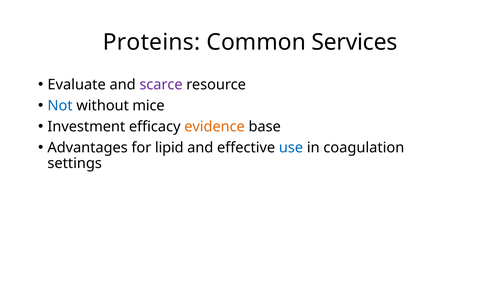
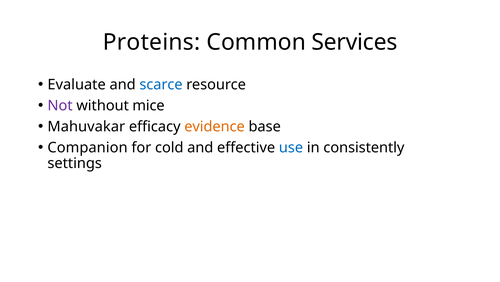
scarce colour: purple -> blue
Not colour: blue -> purple
Investment: Investment -> Mahuvakar
Advantages: Advantages -> Companion
lipid: lipid -> cold
coagulation: coagulation -> consistently
